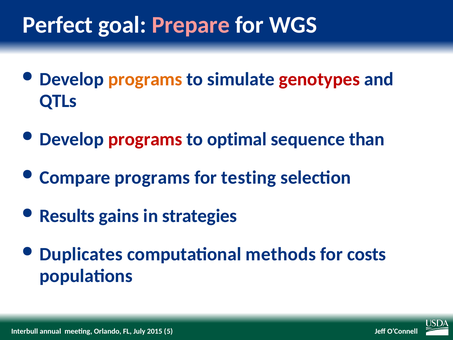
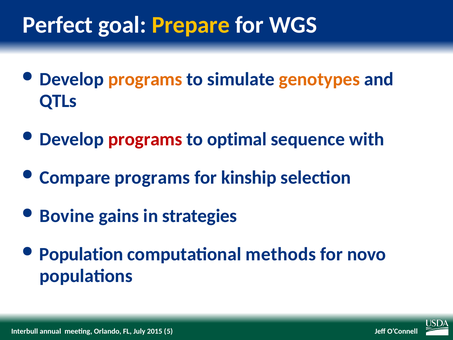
Prepare colour: pink -> yellow
genotypes colour: red -> orange
than: than -> with
testing: testing -> kinship
Results: Results -> Bovine
Duplicates: Duplicates -> Population
costs: costs -> novo
